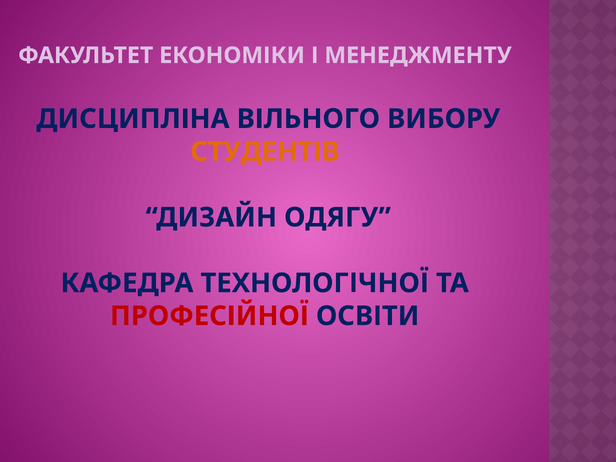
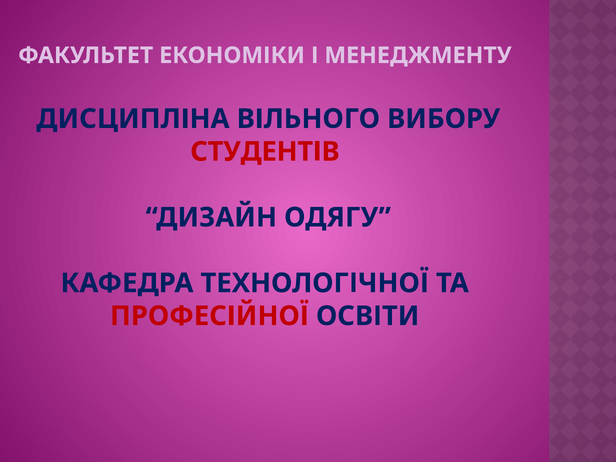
СТУДЕНТІВ colour: orange -> red
